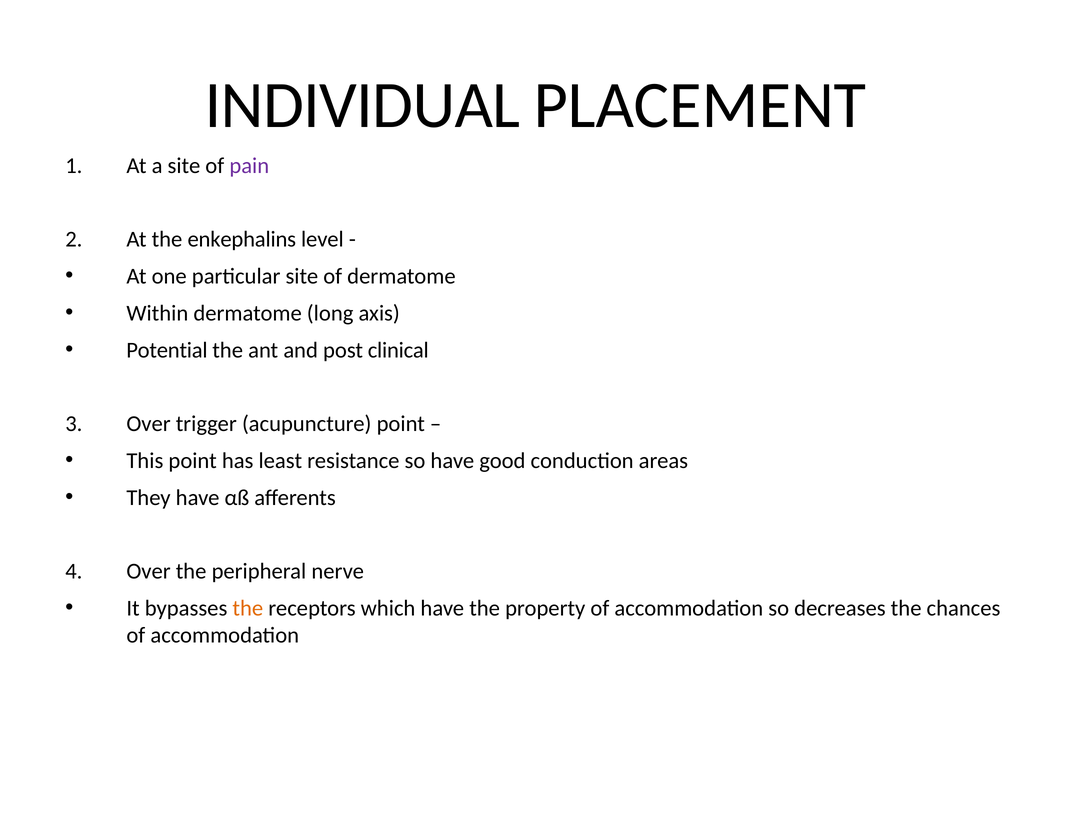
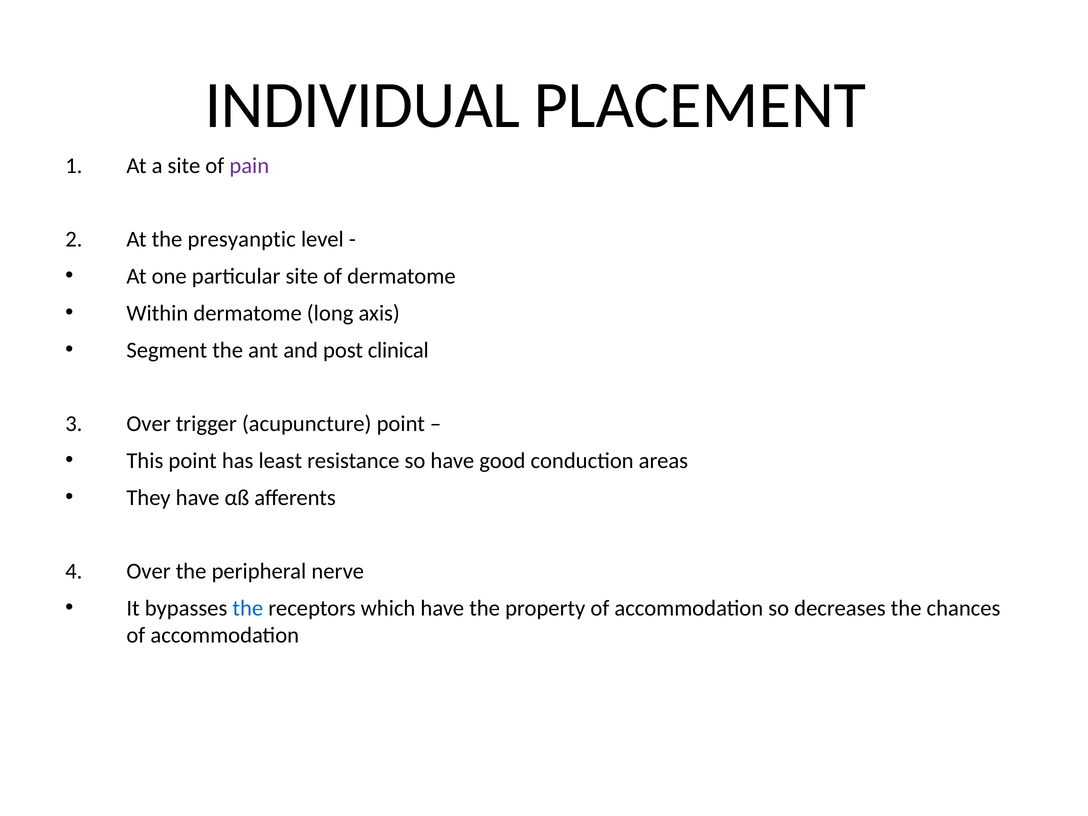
enkephalins: enkephalins -> presyanptic
Potential: Potential -> Segment
the at (248, 608) colour: orange -> blue
